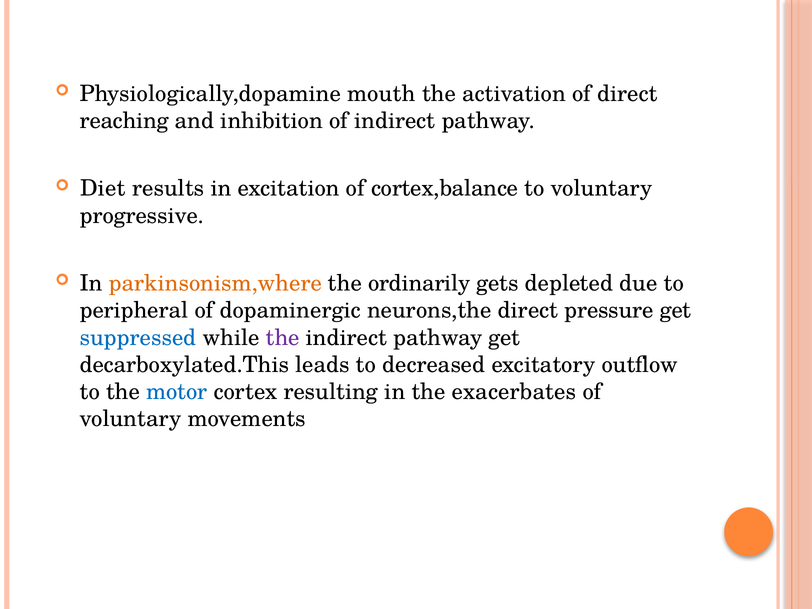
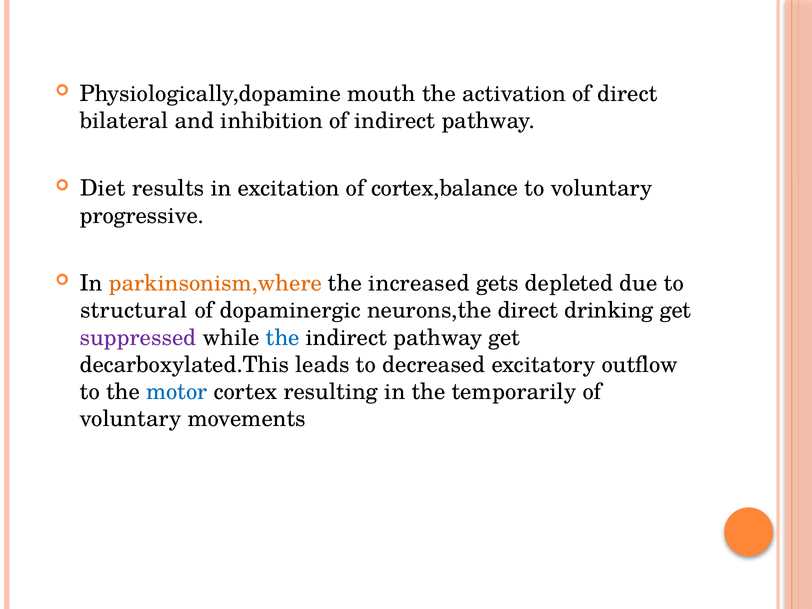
reaching: reaching -> bilateral
ordinarily: ordinarily -> increased
peripheral: peripheral -> structural
pressure: pressure -> drinking
suppressed colour: blue -> purple
the at (283, 338) colour: purple -> blue
exacerbates: exacerbates -> temporarily
